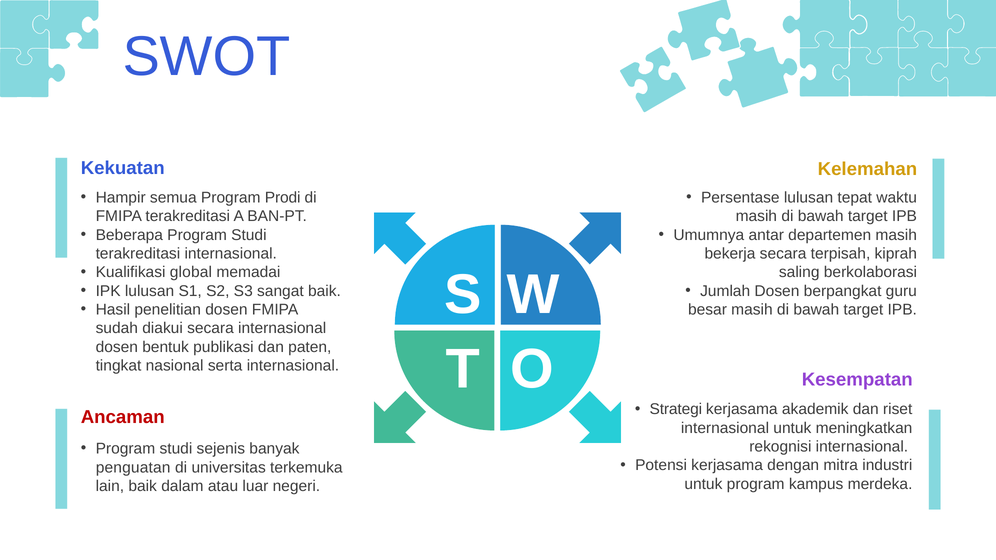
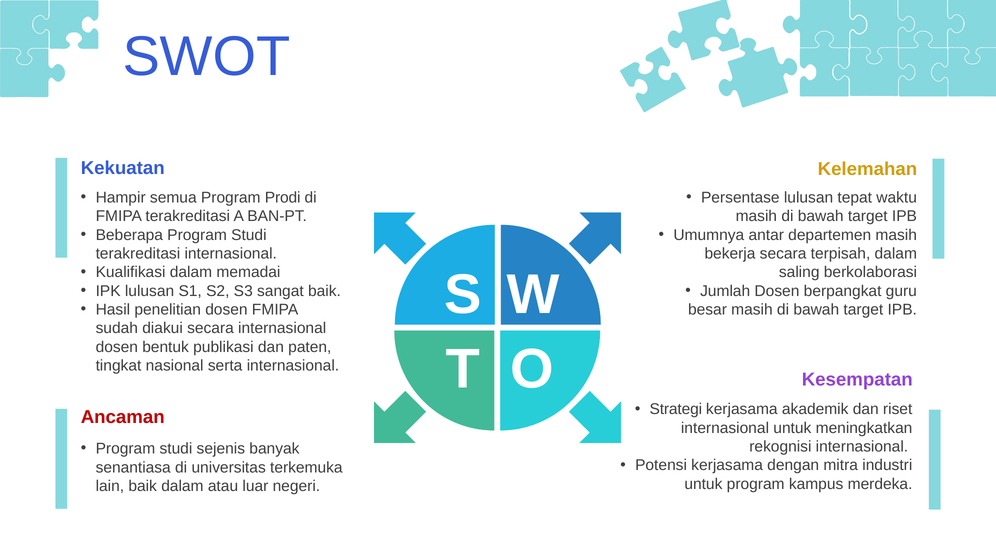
terpisah kiprah: kiprah -> dalam
Kualifikasi global: global -> dalam
penguatan: penguatan -> senantiasa
